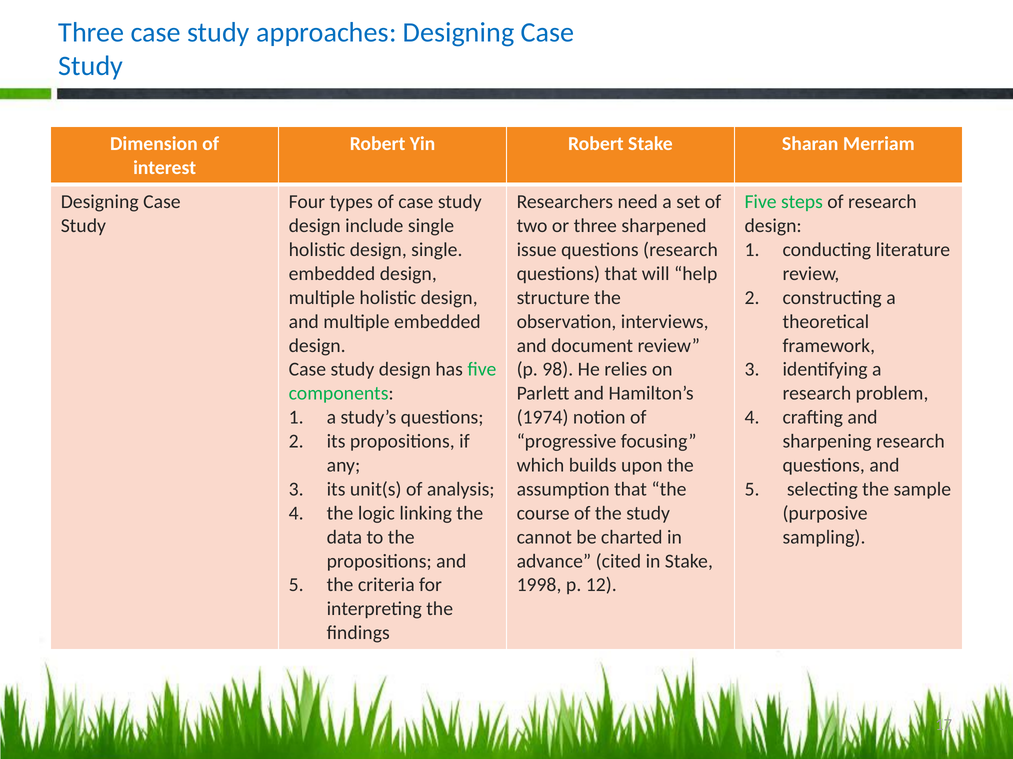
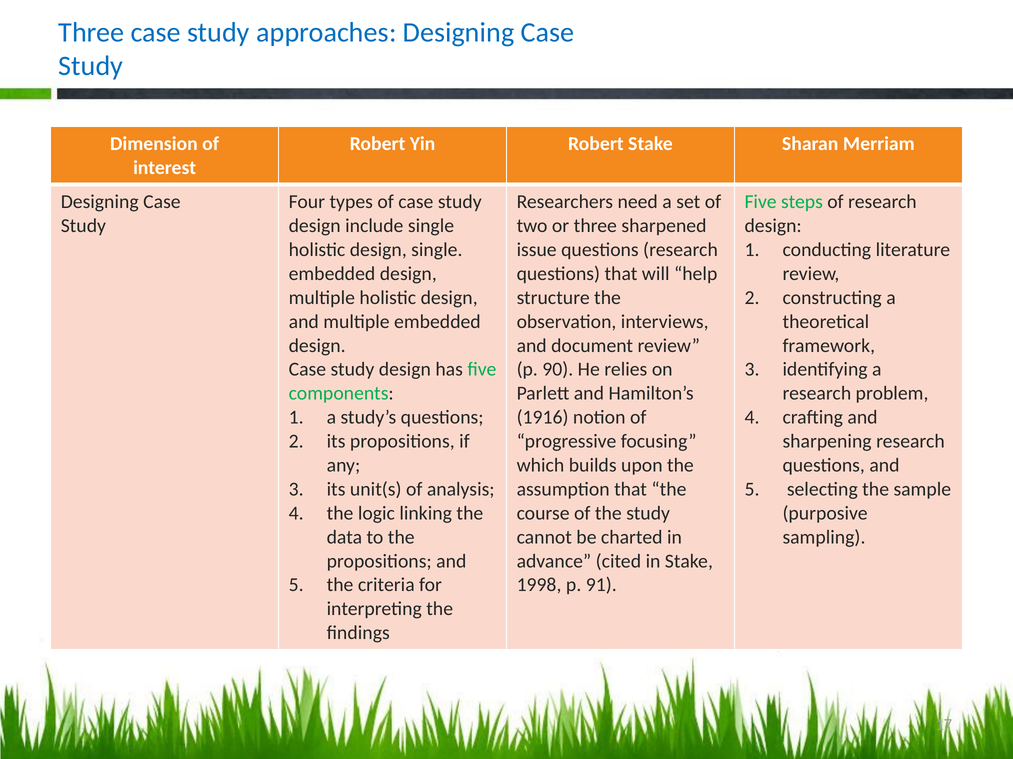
98: 98 -> 90
1974: 1974 -> 1916
12: 12 -> 91
